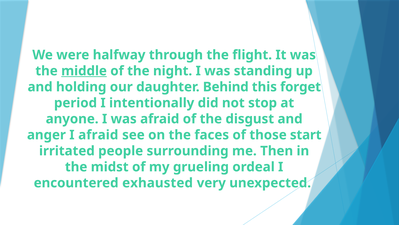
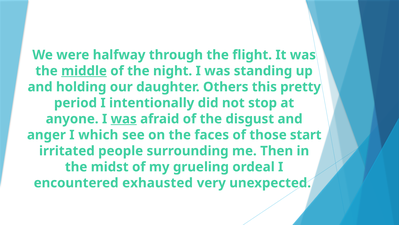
Behind: Behind -> Others
forget: forget -> pretty
was at (124, 119) underline: none -> present
I afraid: afraid -> which
